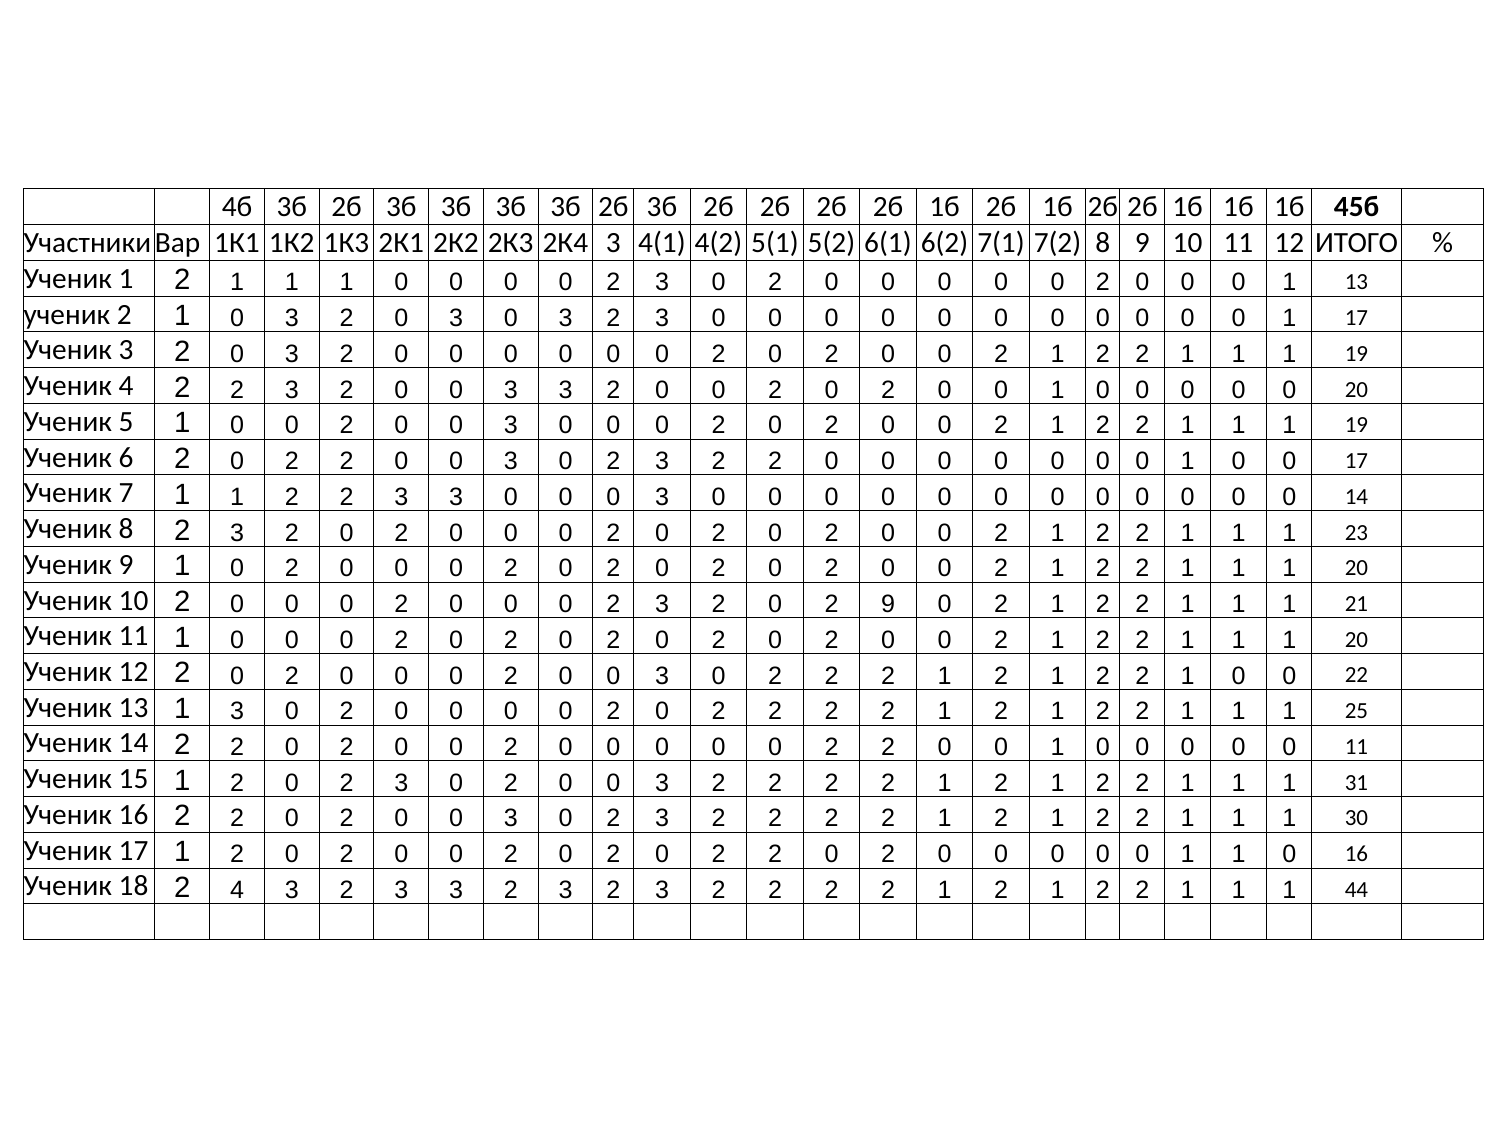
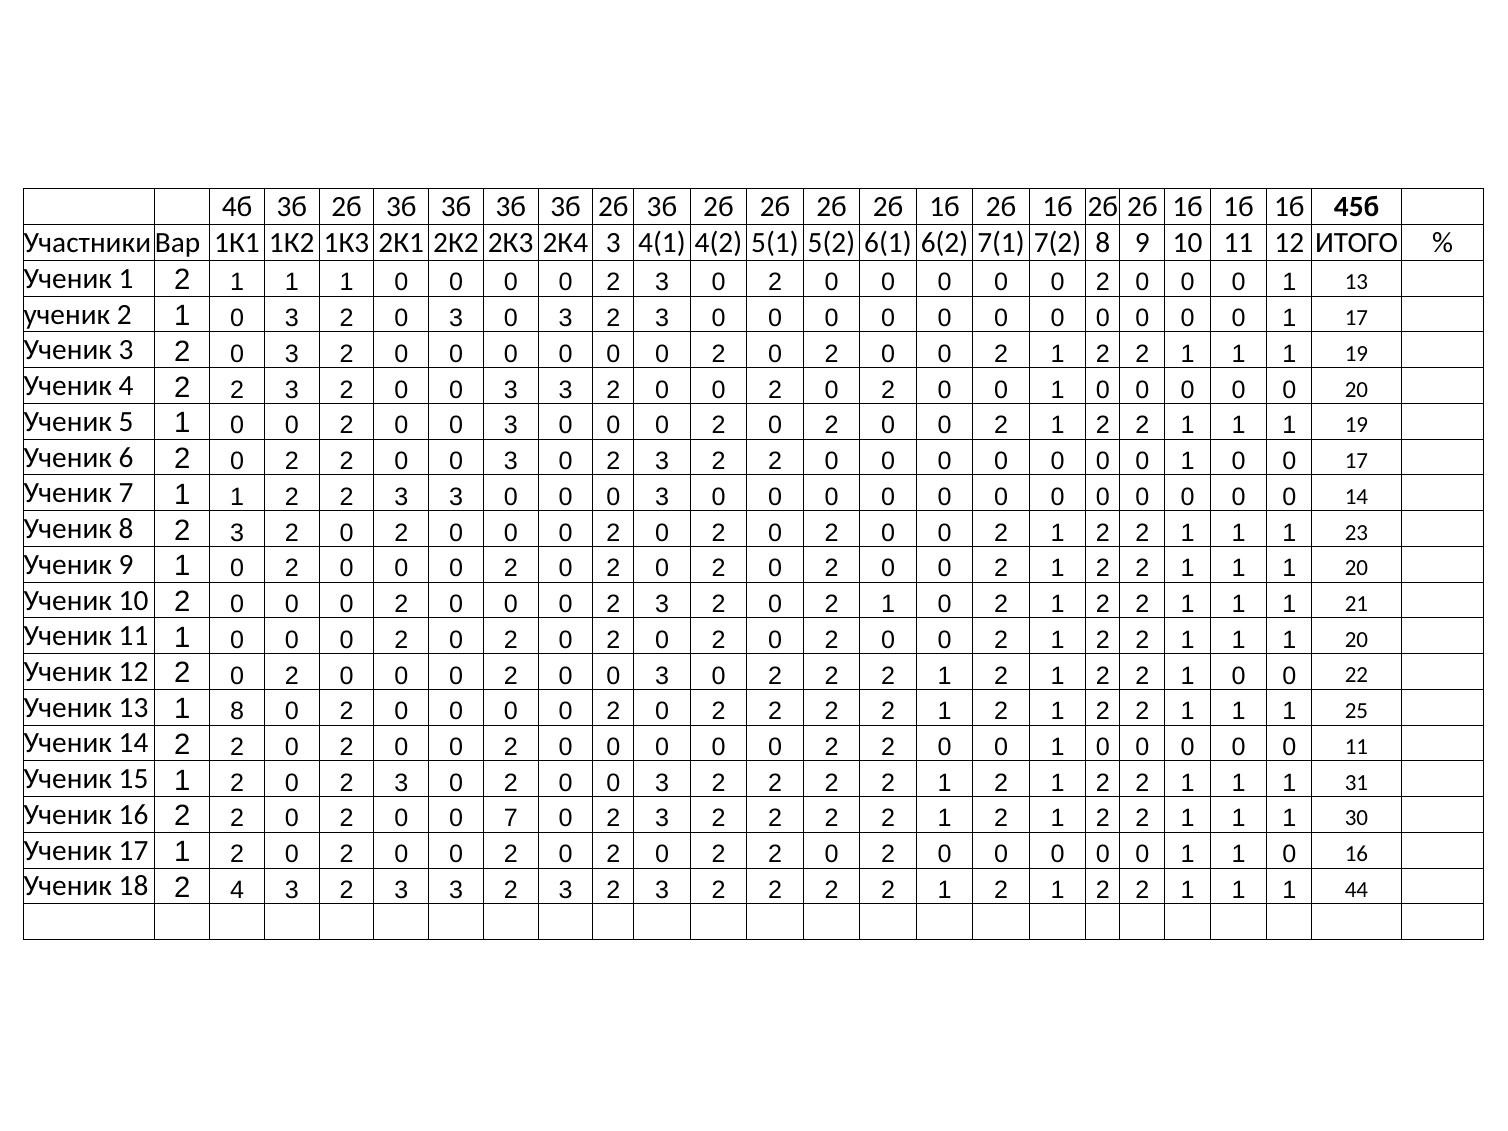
2 0 2 9: 9 -> 1
1 3: 3 -> 8
3 at (511, 819): 3 -> 7
